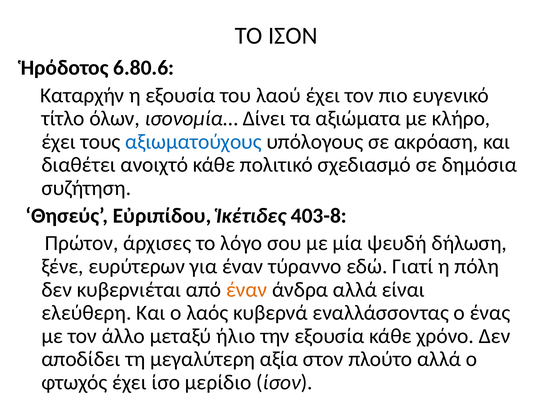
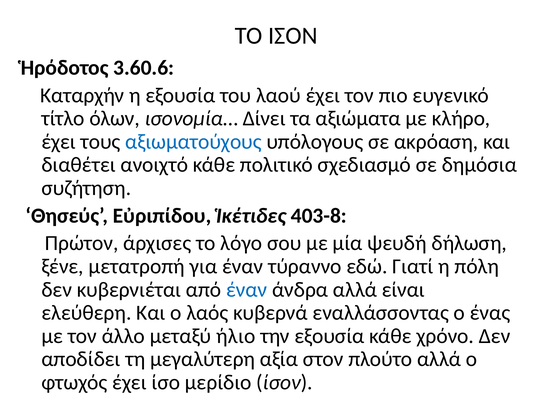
6.80.6: 6.80.6 -> 3.60.6
ευρύτερων: ευρύτερων -> μετατροπή
έναν at (247, 290) colour: orange -> blue
